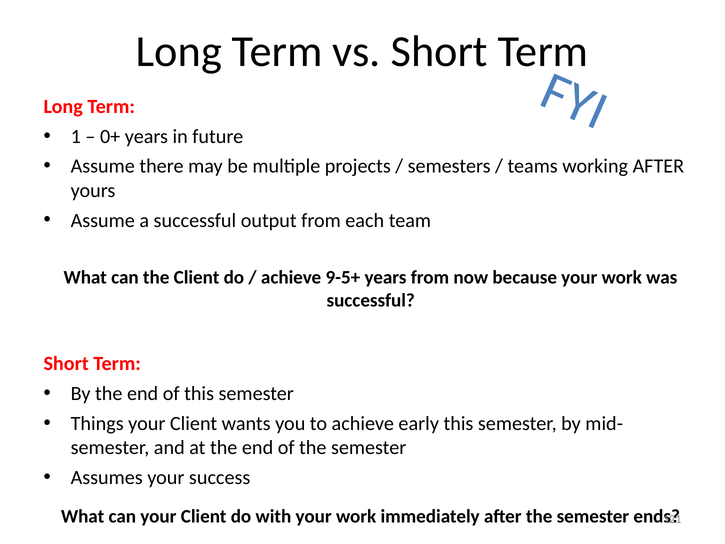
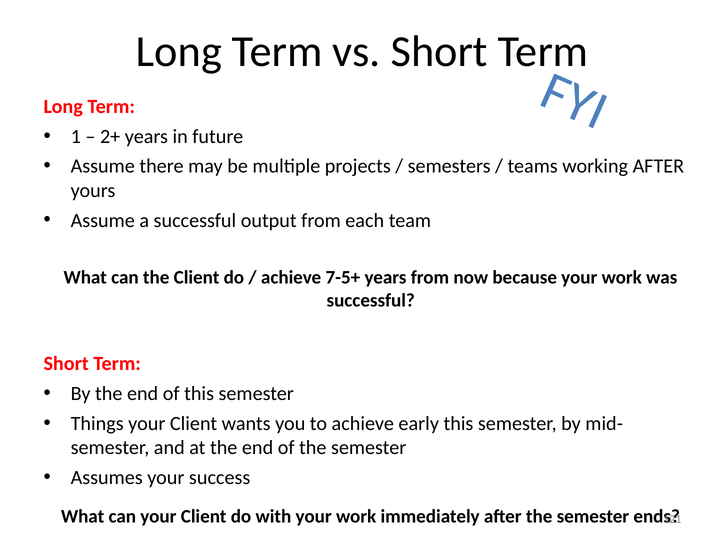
0+: 0+ -> 2+
9-5+: 9-5+ -> 7-5+
